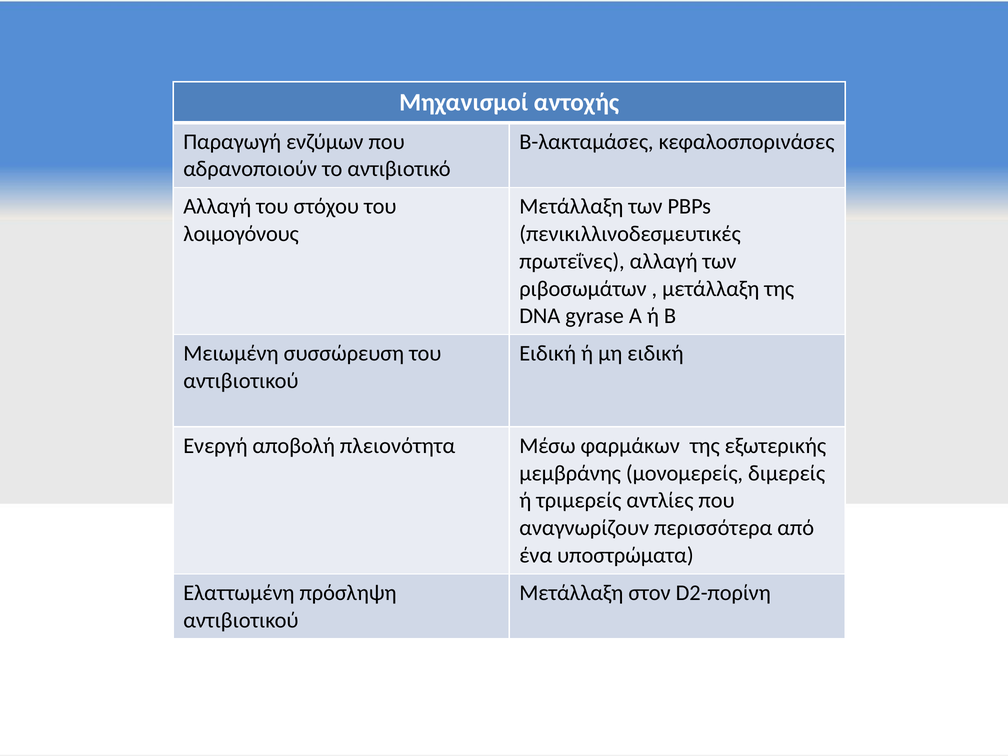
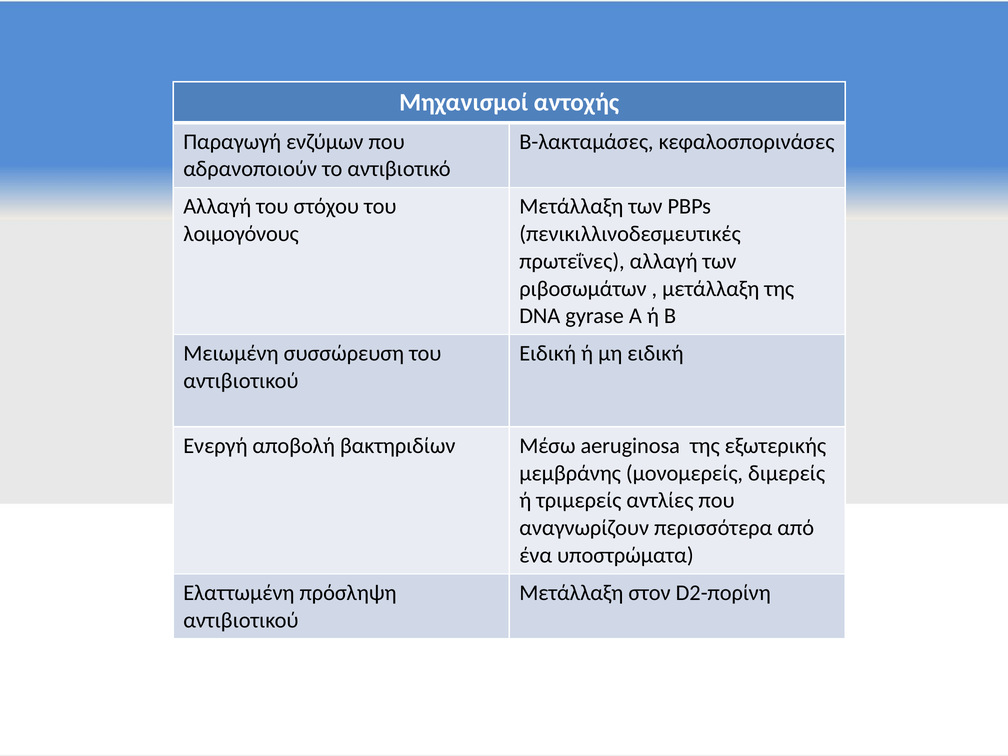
πλειονότητα: πλειονότητα -> βακτηριδίων
φαρμάκων: φαρμάκων -> aeruginosa
